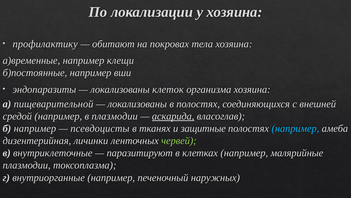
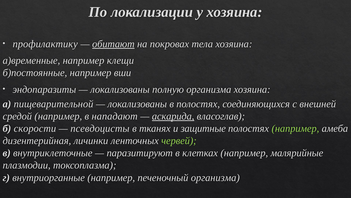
обитают underline: none -> present
клеток: клеток -> полную
в плазмодии: плазмодии -> нападают
б например: например -> скорости
например at (295, 128) colour: light blue -> light green
печеночный наружных: наружных -> организма
